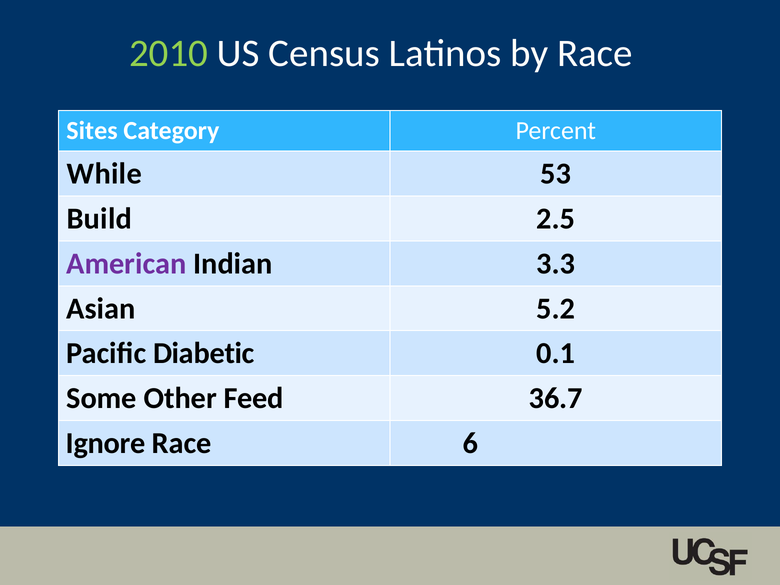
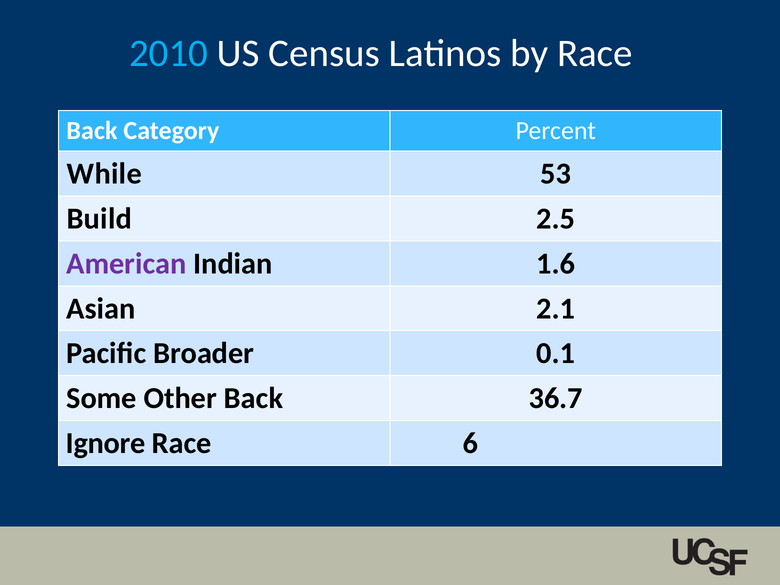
2010 colour: light green -> light blue
Sites at (92, 130): Sites -> Back
3.3: 3.3 -> 1.6
5.2: 5.2 -> 2.1
Diabetic: Diabetic -> Broader
Other Feed: Feed -> Back
